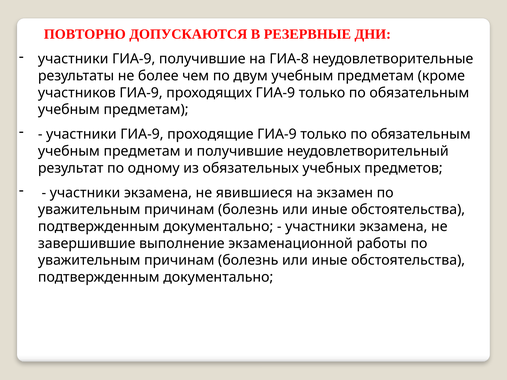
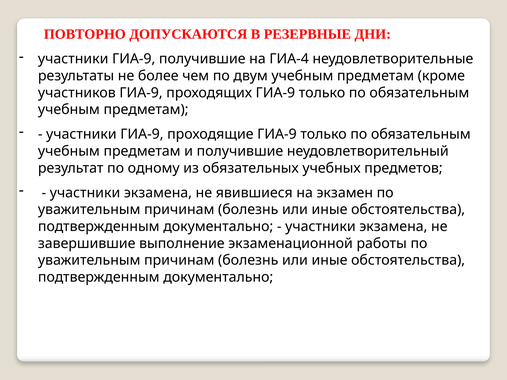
ГИА-8: ГИА-8 -> ГИА-4
